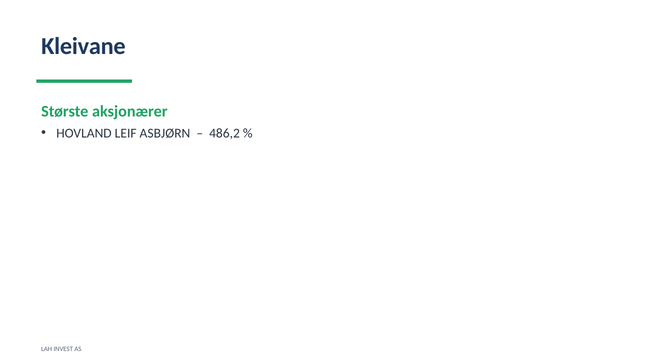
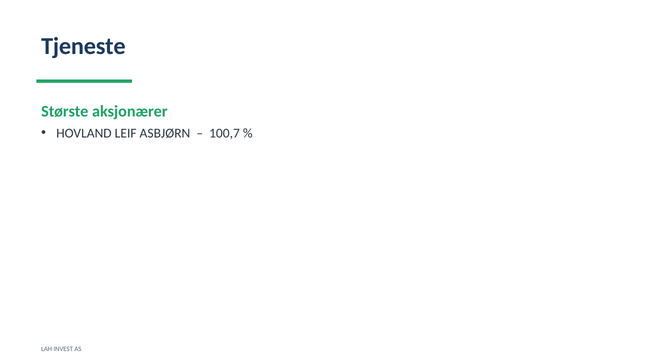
Kleivane: Kleivane -> Tjeneste
486,2: 486,2 -> 100,7
